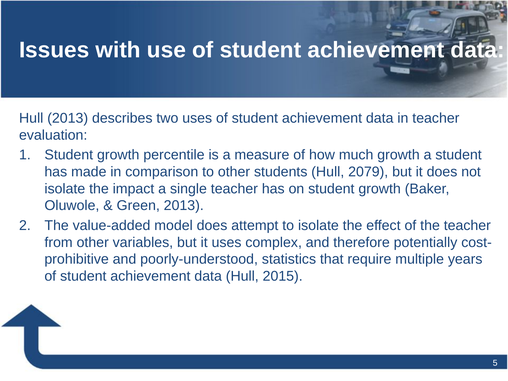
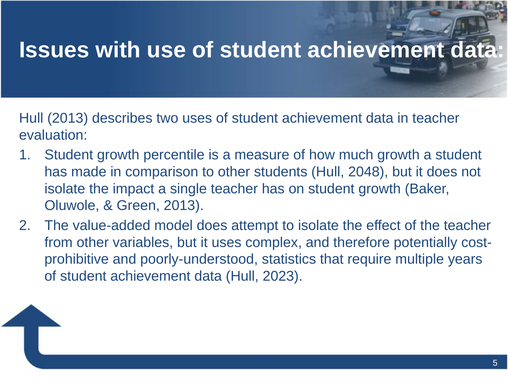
2079: 2079 -> 2048
2015: 2015 -> 2023
